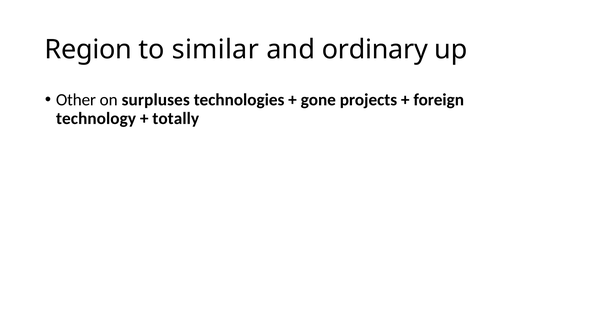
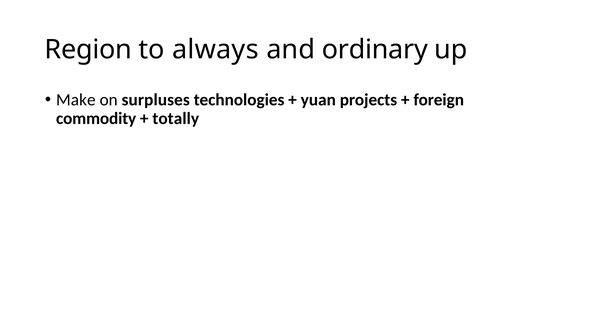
similar: similar -> always
Other: Other -> Make
gone: gone -> yuan
technology: technology -> commodity
